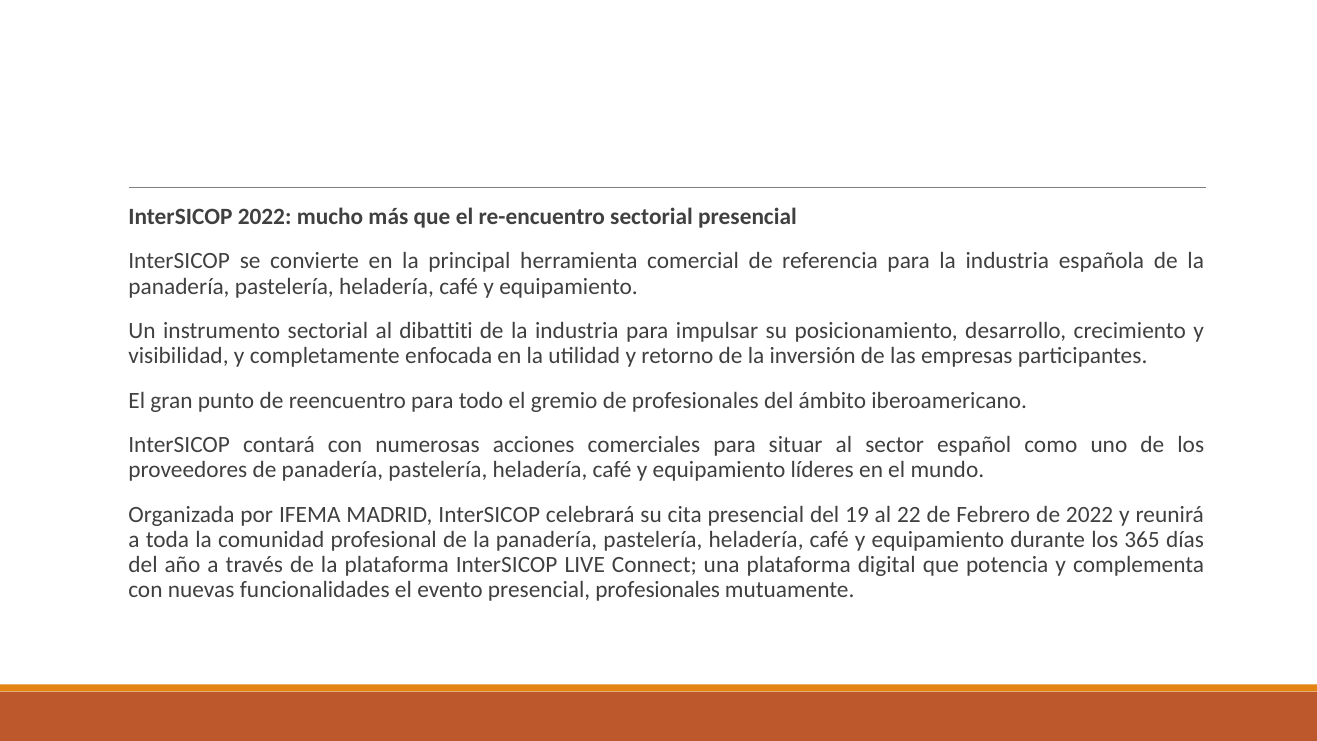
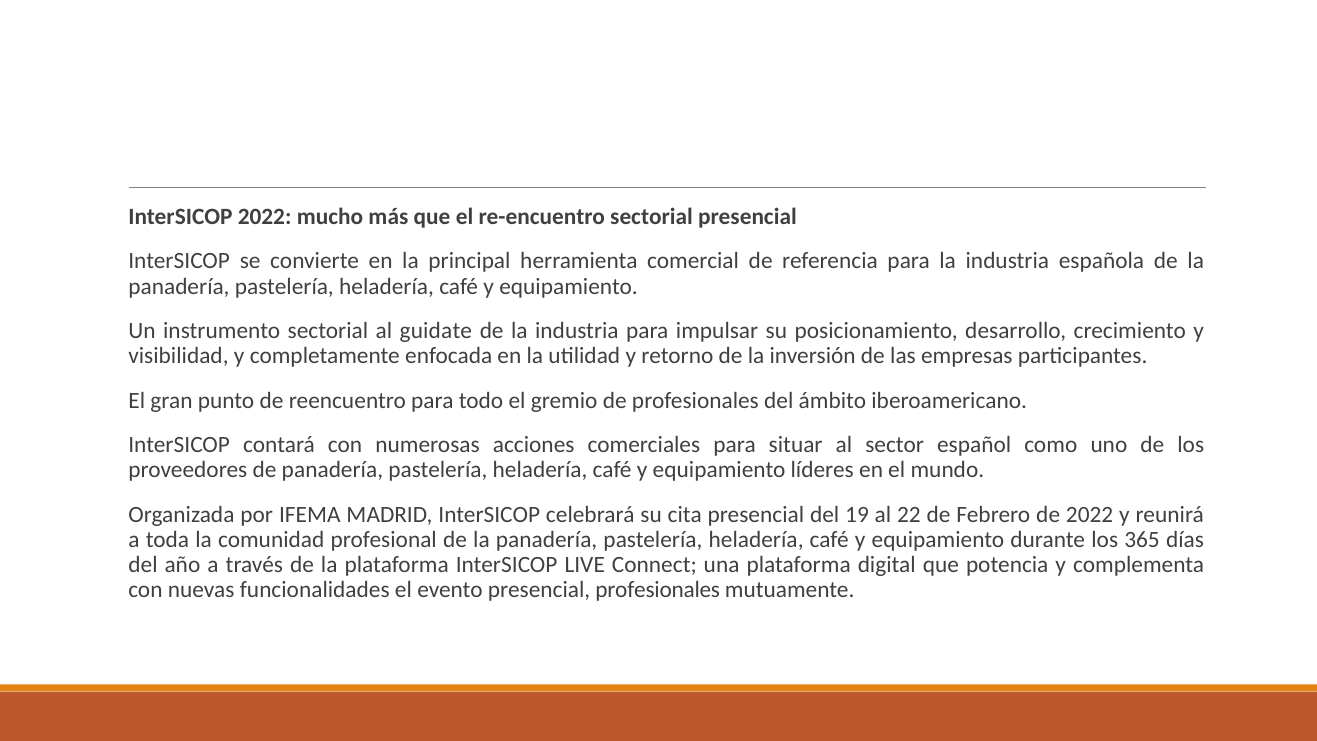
dibattiti: dibattiti -> guidate
